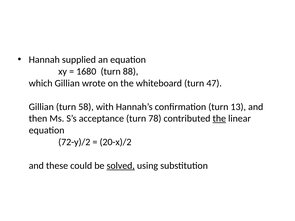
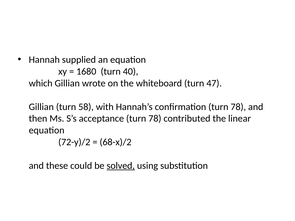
88: 88 -> 40
confirmation turn 13: 13 -> 78
the at (219, 119) underline: present -> none
20-x)/2: 20-x)/2 -> 68-x)/2
